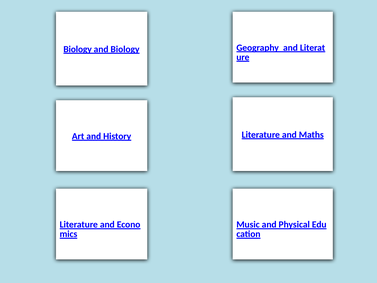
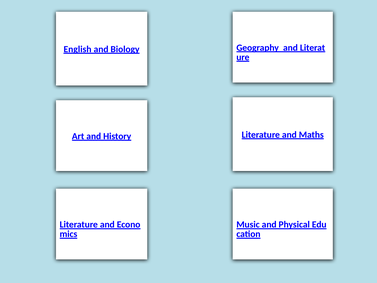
Biology at (78, 49): Biology -> English
